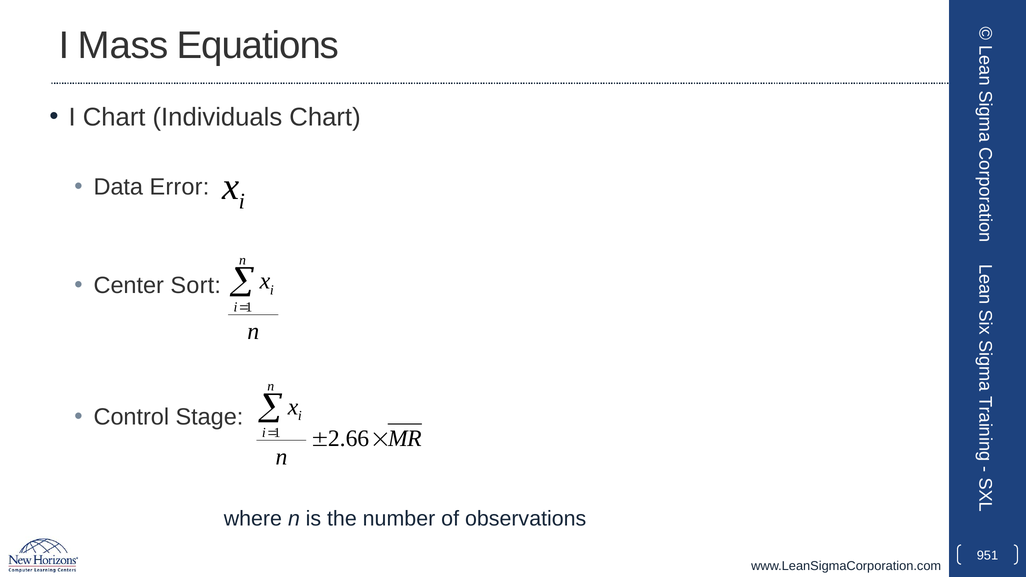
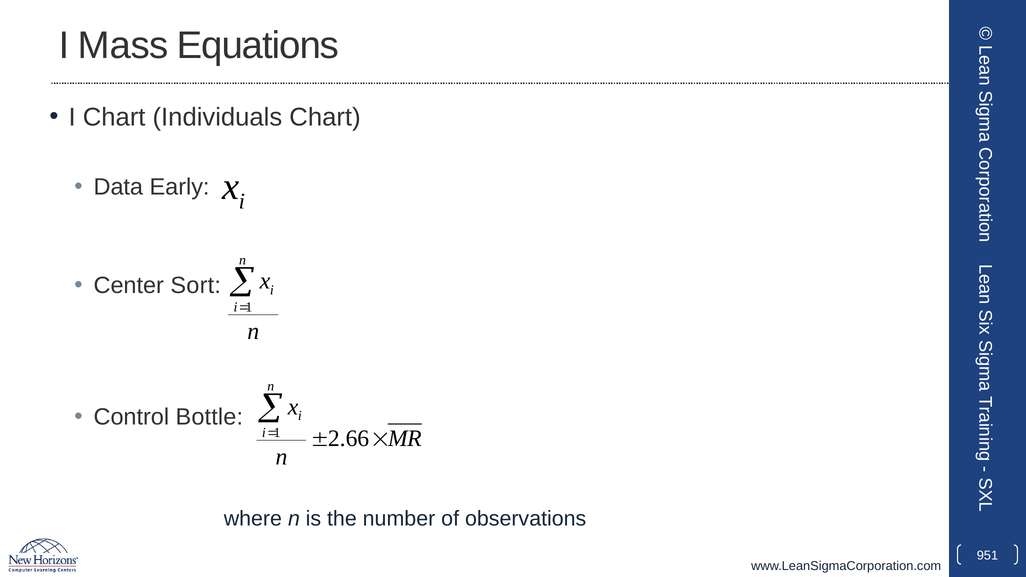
Error: Error -> Early
Stage: Stage -> Bottle
